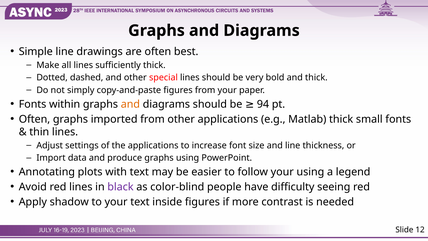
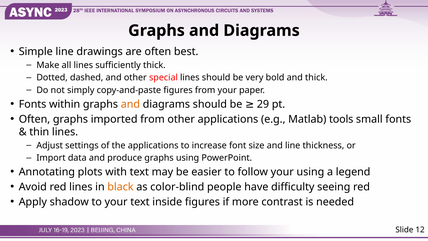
94: 94 -> 29
Matlab thick: thick -> tools
black colour: purple -> orange
